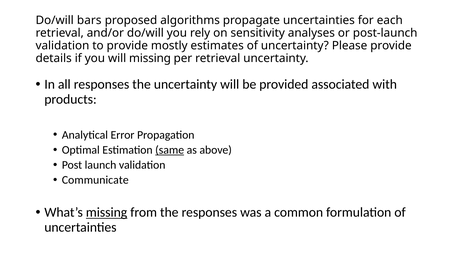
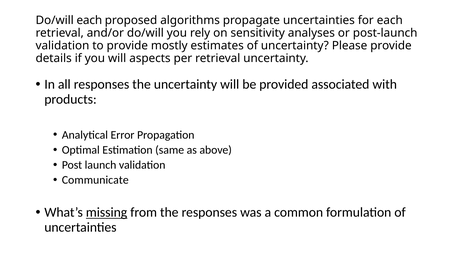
Do/will bars: bars -> each
will missing: missing -> aspects
same underline: present -> none
